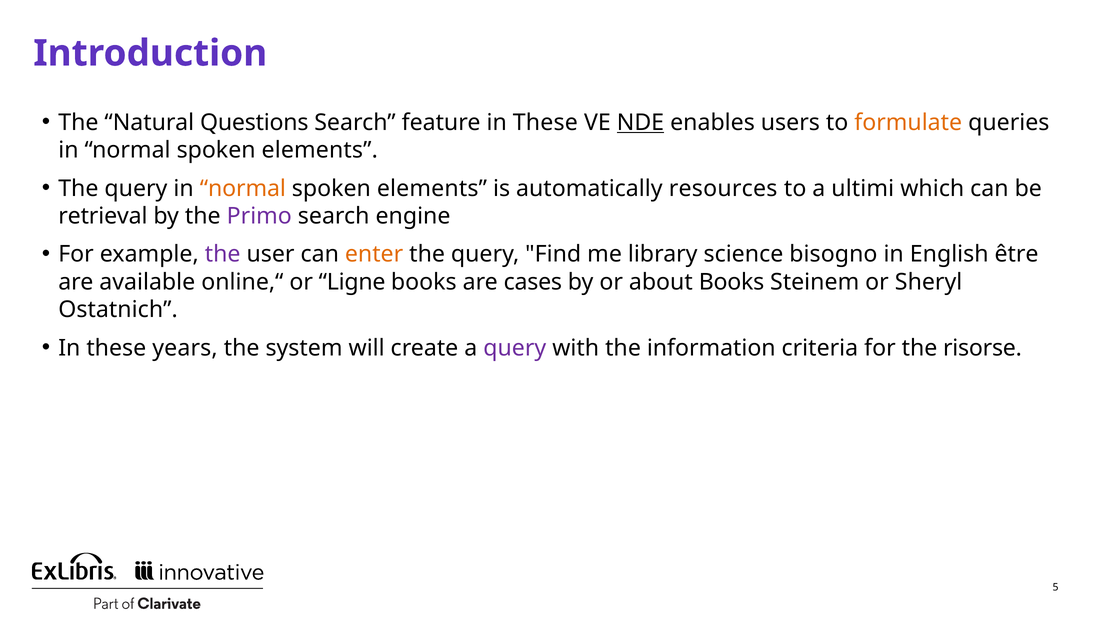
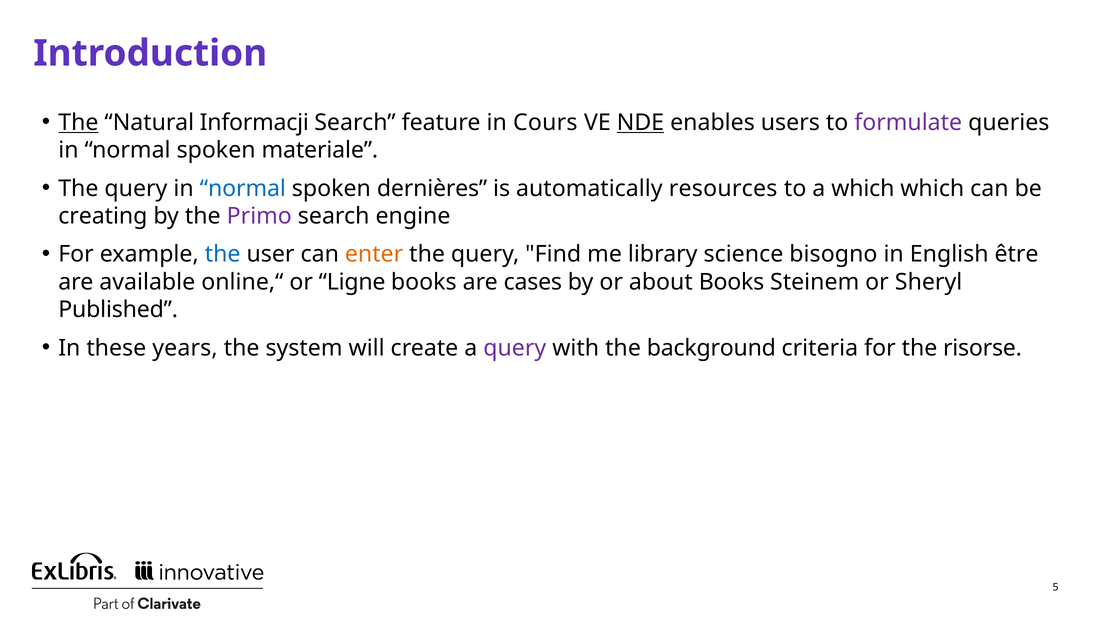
The at (78, 123) underline: none -> present
Questions: Questions -> Informacji
feature in These: These -> Cours
formulate colour: orange -> purple
elements at (320, 150): elements -> materiale
normal at (243, 188) colour: orange -> blue
elements at (432, 188): elements -> dernières
a ultimi: ultimi -> which
retrieval: retrieval -> creating
the at (223, 254) colour: purple -> blue
Ostatnich: Ostatnich -> Published
information: information -> background
